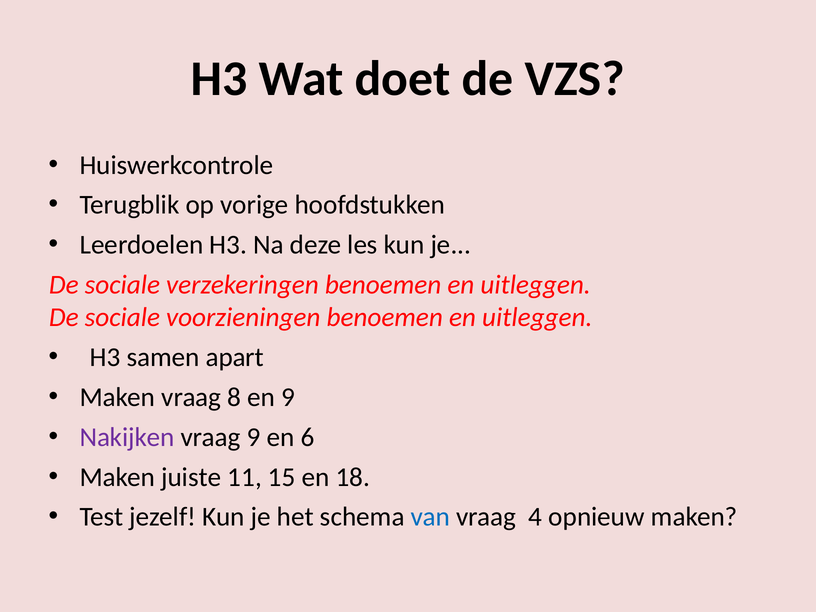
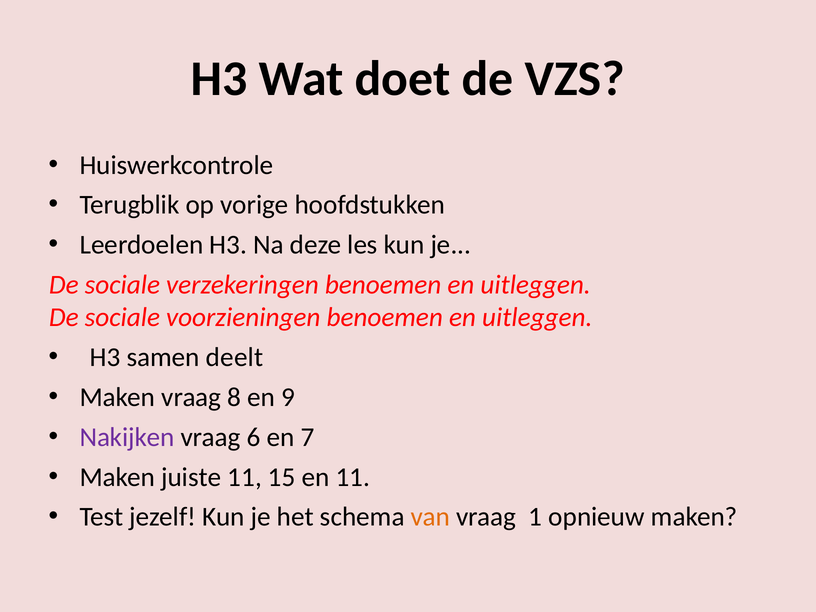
apart: apart -> deelt
vraag 9: 9 -> 6
6: 6 -> 7
en 18: 18 -> 11
van colour: blue -> orange
4: 4 -> 1
